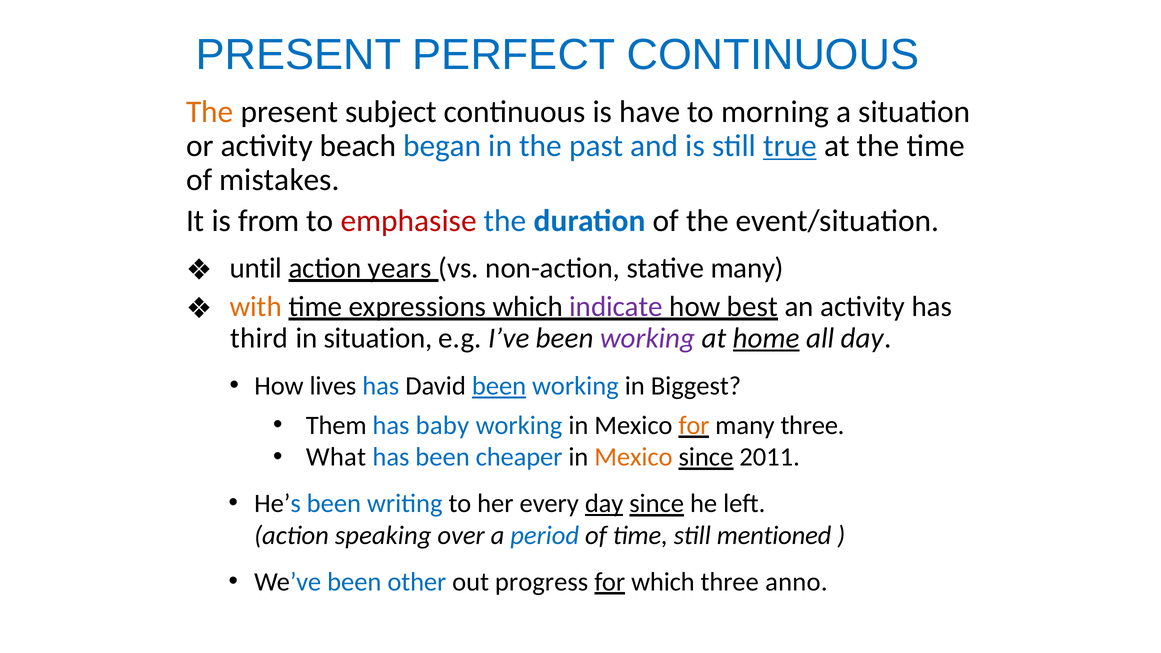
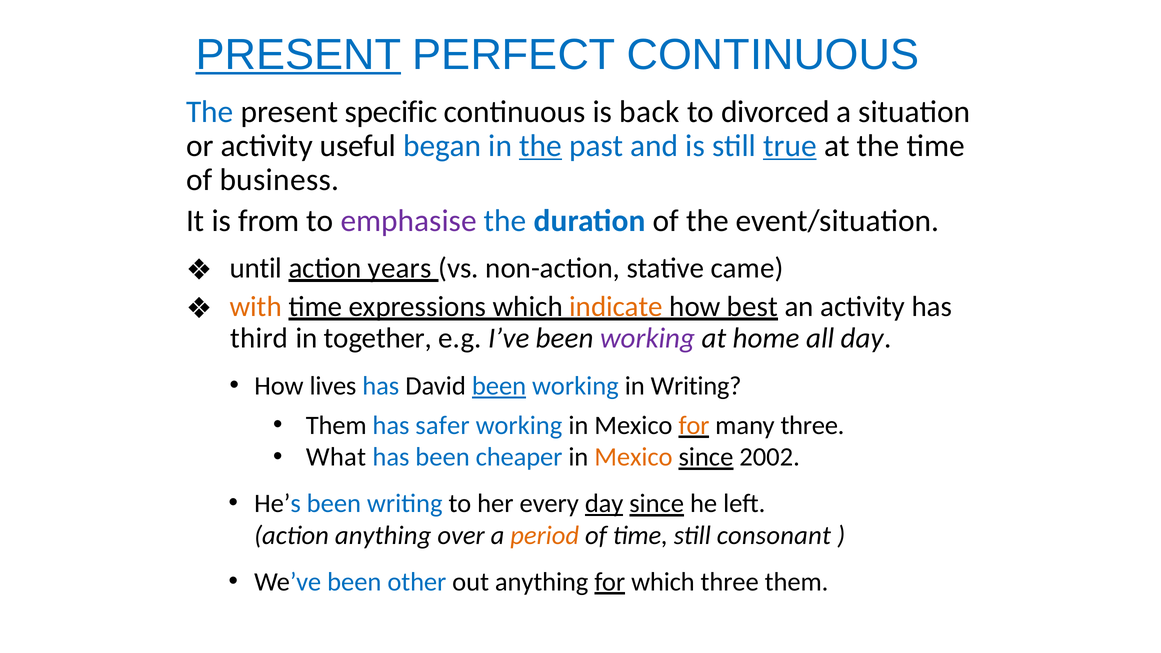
PRESENT at (298, 55) underline: none -> present
The at (210, 112) colour: orange -> blue
subject: subject -> specific
have: have -> back
morning: morning -> divorced
beach: beach -> useful
the at (541, 146) underline: none -> present
mistakes: mistakes -> business
emphasise colour: red -> purple
stative many: many -> came
indicate colour: purple -> orange
in situation: situation -> together
home underline: present -> none
in Biggest: Biggest -> Writing
baby: baby -> safer
2011: 2011 -> 2002
action speaking: speaking -> anything
period colour: blue -> orange
mentioned: mentioned -> consonant
out progress: progress -> anything
three anno: anno -> them
